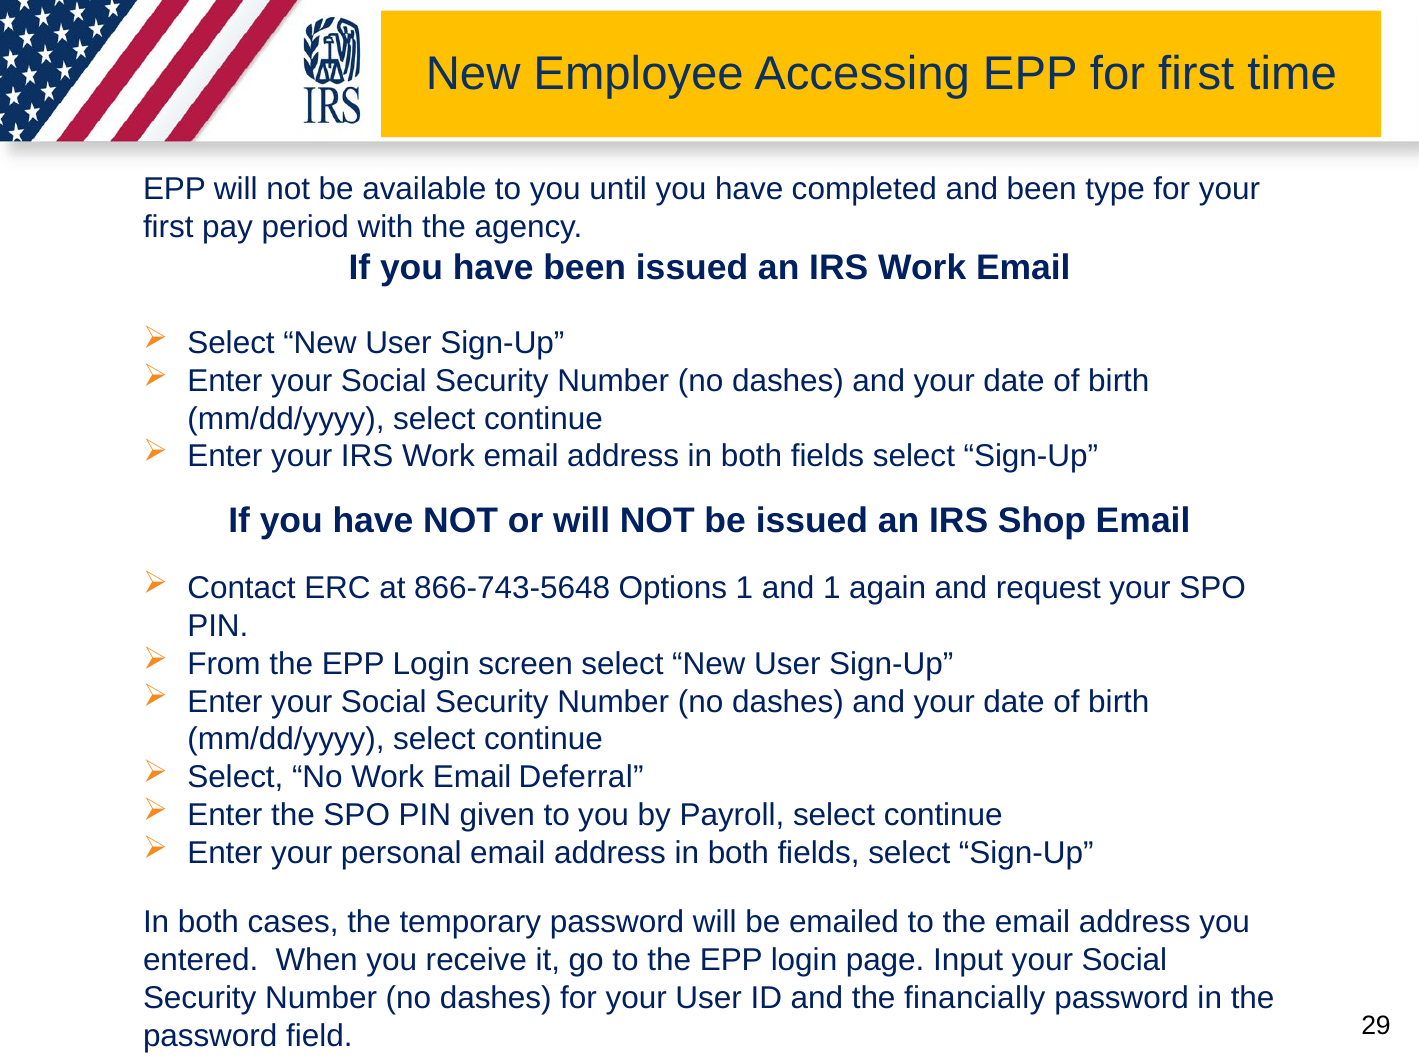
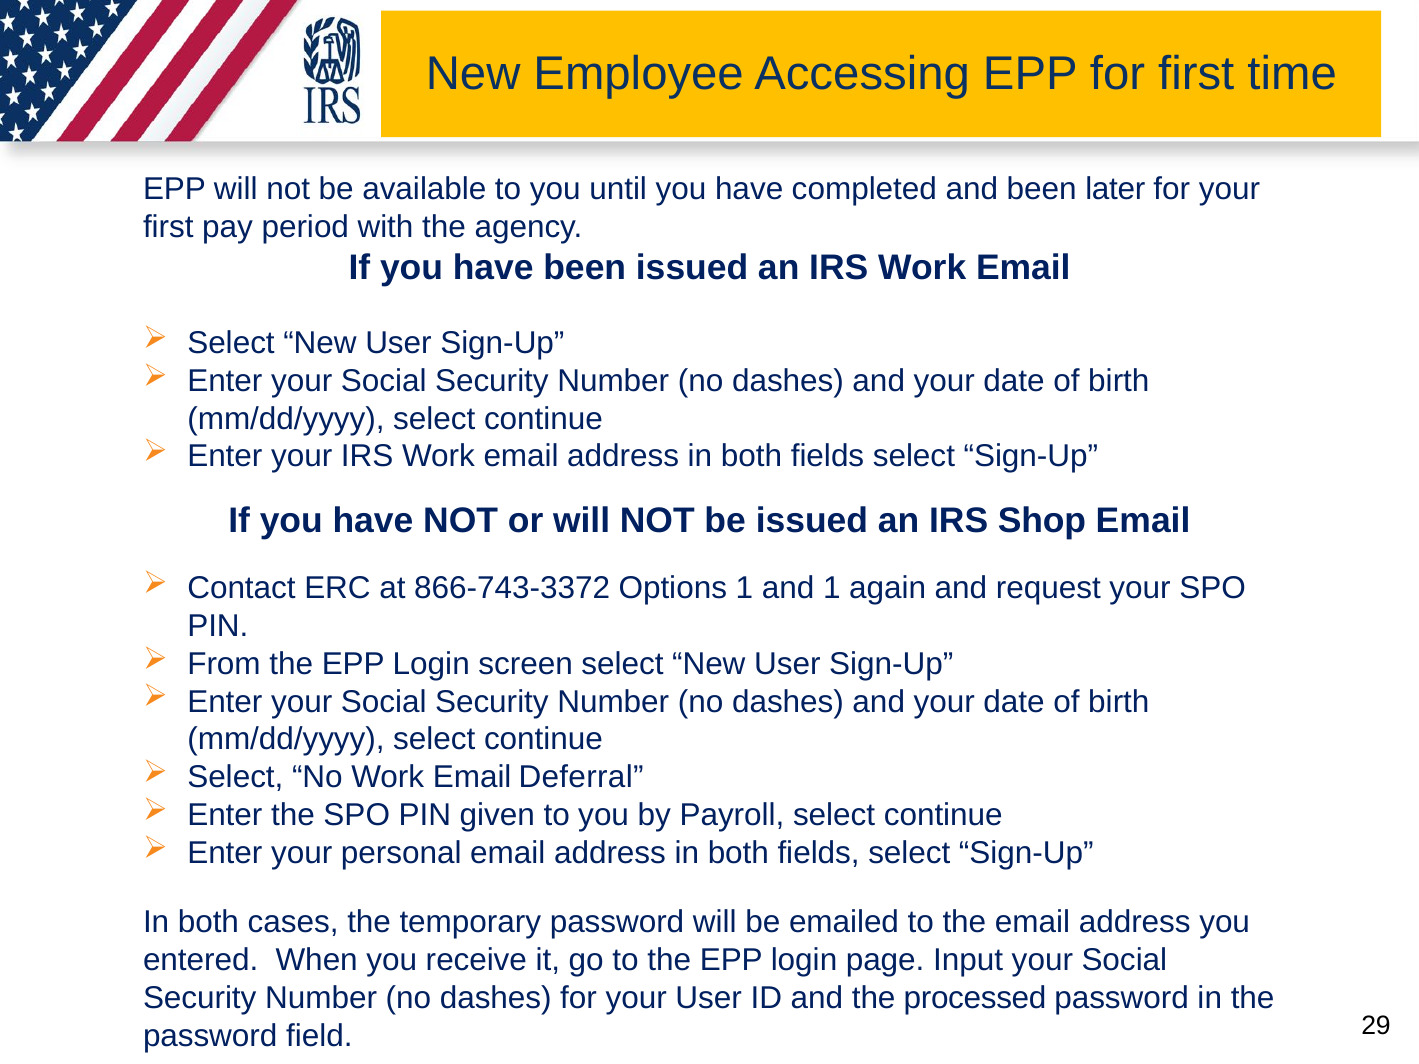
type: type -> later
866-743-5648: 866-743-5648 -> 866-743-3372
financially: financially -> processed
